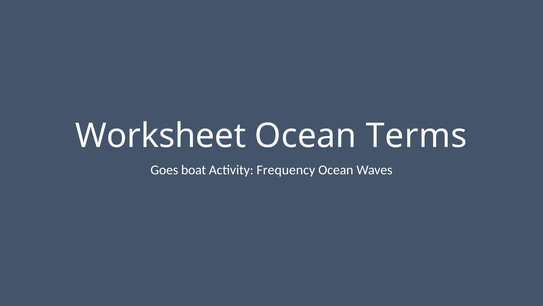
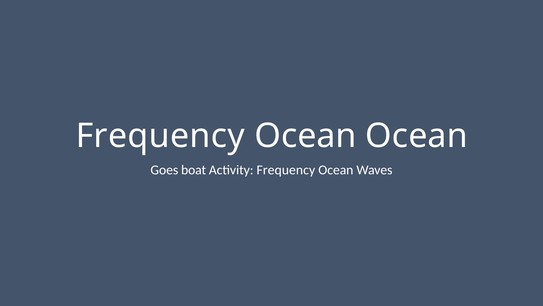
Worksheet at (160, 136): Worksheet -> Frequency
Ocean Terms: Terms -> Ocean
